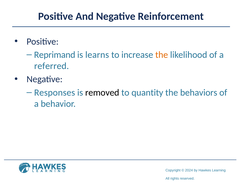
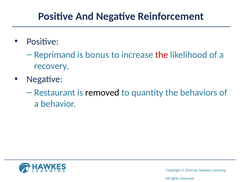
learns: learns -> bonus
the at (162, 55) colour: orange -> red
referred: referred -> recovery
Responses: Responses -> Restaurant
